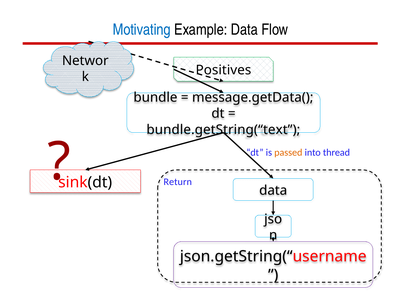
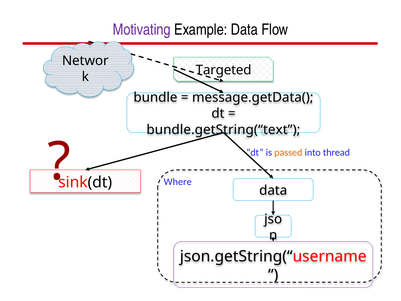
Motivating colour: blue -> purple
Positives: Positives -> Targeted
Return: Return -> Where
